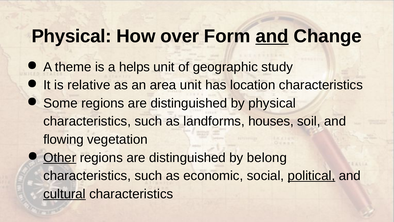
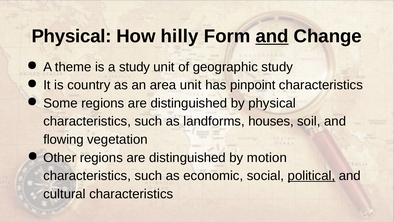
over: over -> hilly
a helps: helps -> study
relative: relative -> country
location: location -> pinpoint
Other underline: present -> none
belong: belong -> motion
cultural underline: present -> none
